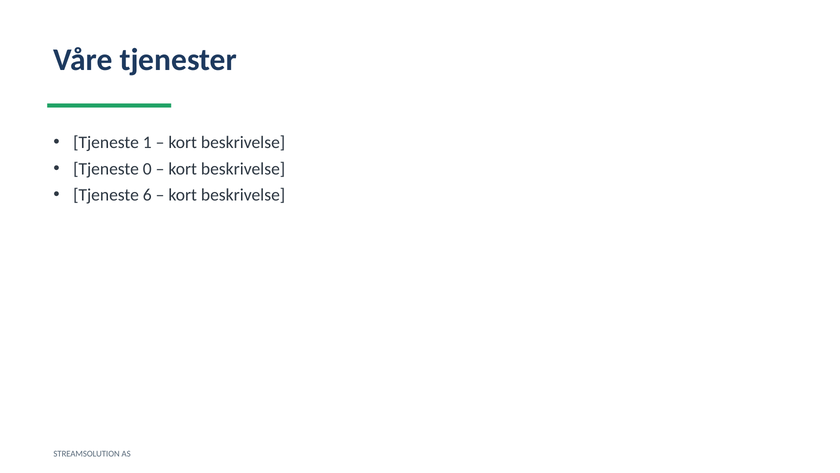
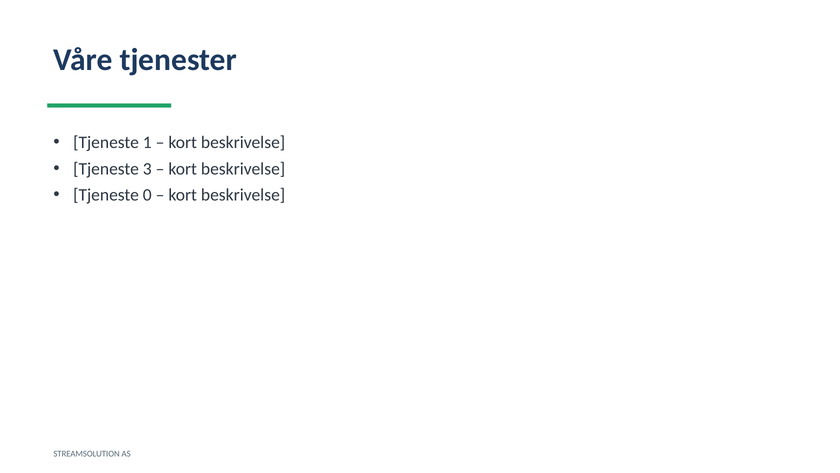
0: 0 -> 3
6: 6 -> 0
